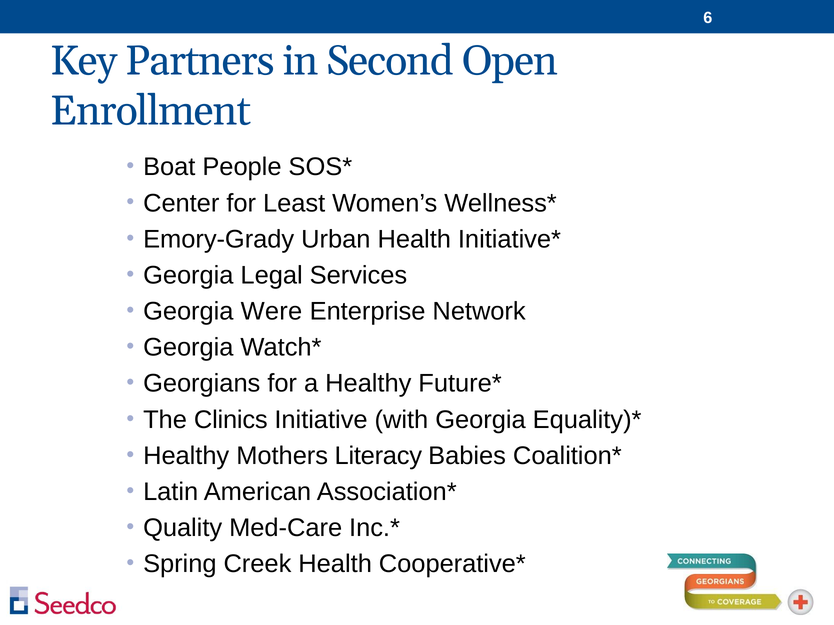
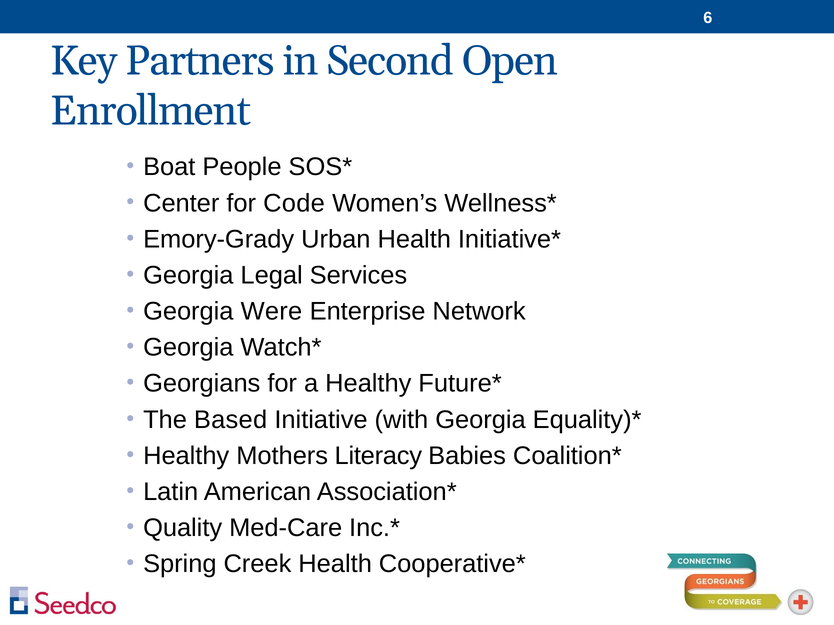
Least: Least -> Code
Clinics: Clinics -> Based
